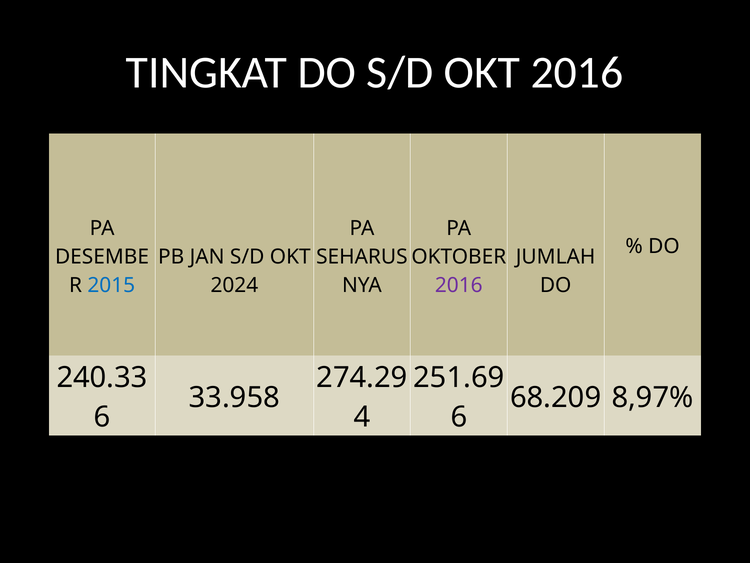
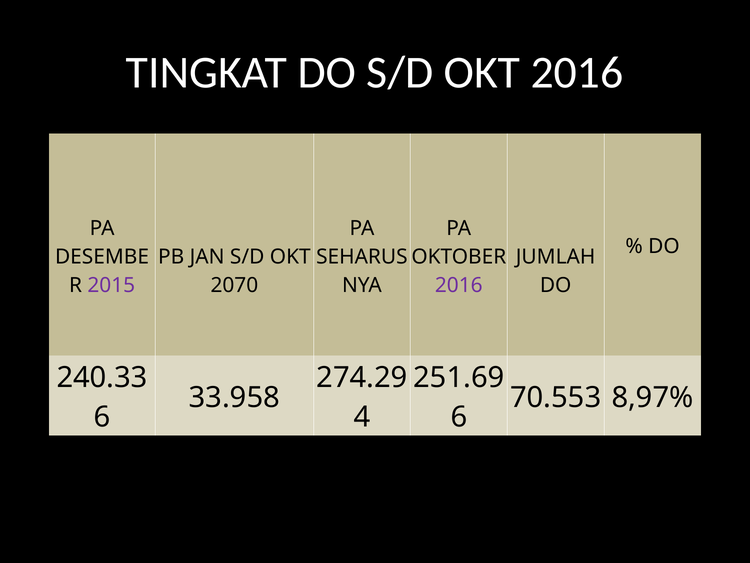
2015 colour: blue -> purple
2024: 2024 -> 2070
68.209: 68.209 -> 70.553
